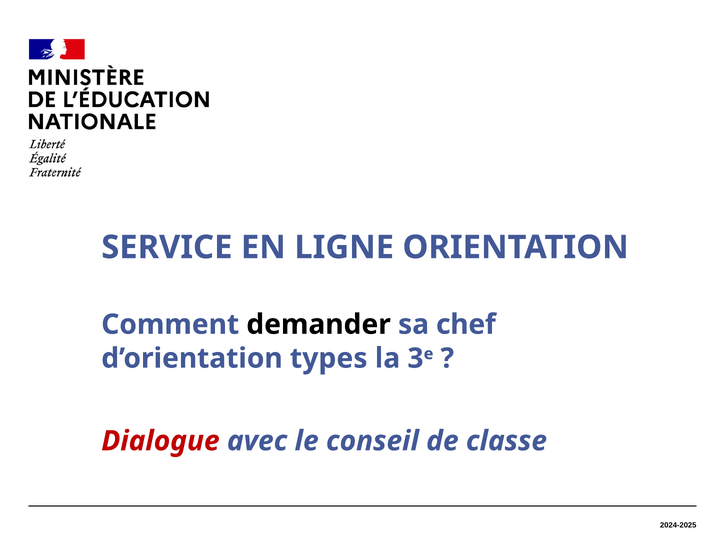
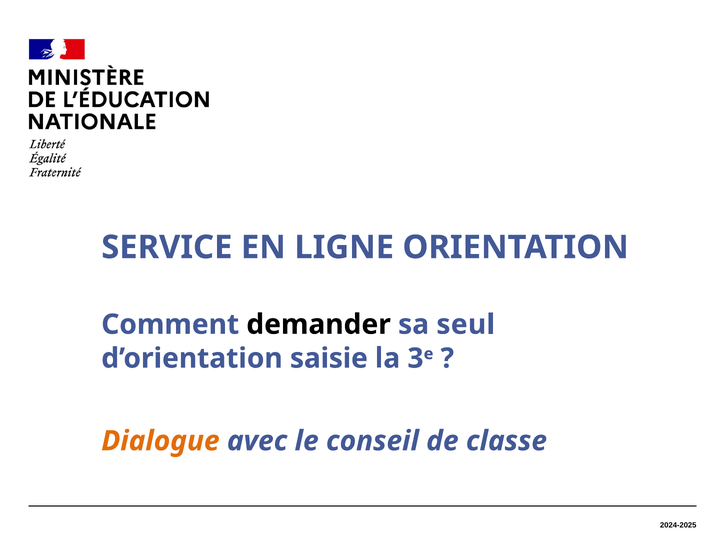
chef: chef -> seul
types: types -> saisie
Dialogue colour: red -> orange
